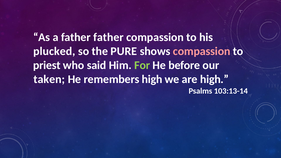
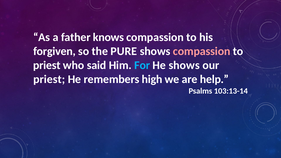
father father: father -> knows
plucked: plucked -> forgiven
For colour: light green -> light blue
He before: before -> shows
taken at (49, 79): taken -> priest
are high: high -> help
